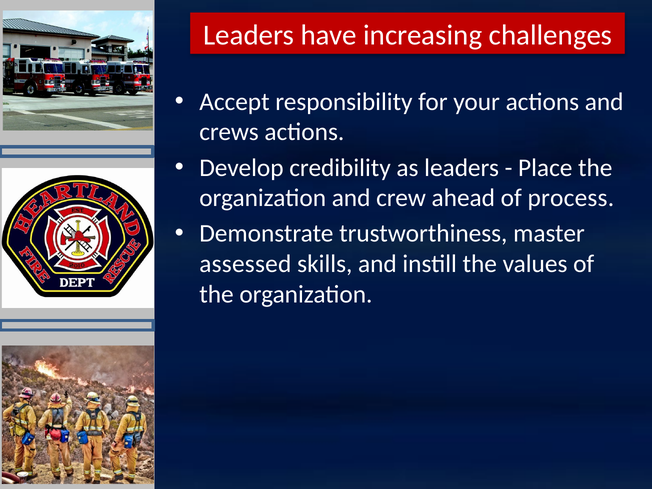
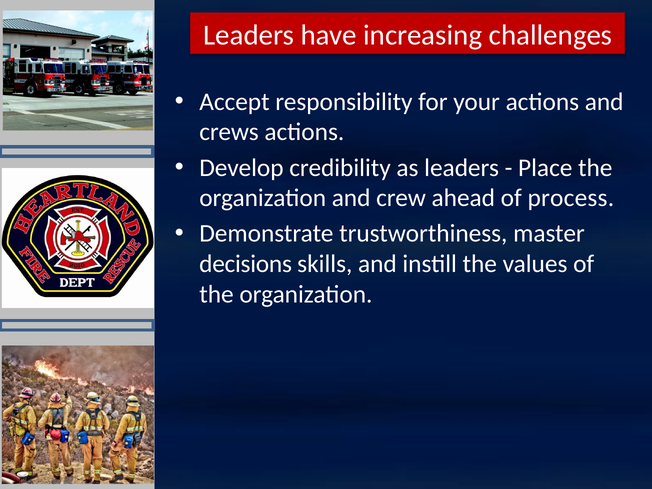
assessed: assessed -> decisions
